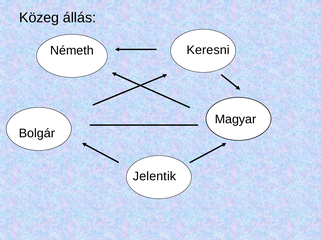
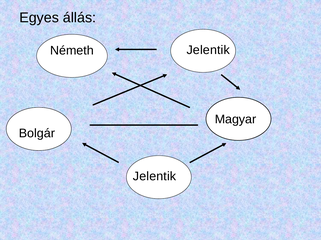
Közeg: Közeg -> Egyes
Keresni at (208, 50): Keresni -> Jelentik
